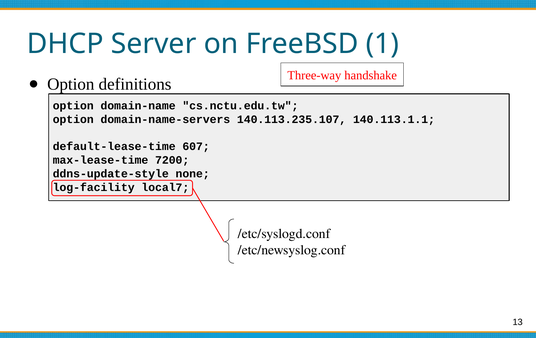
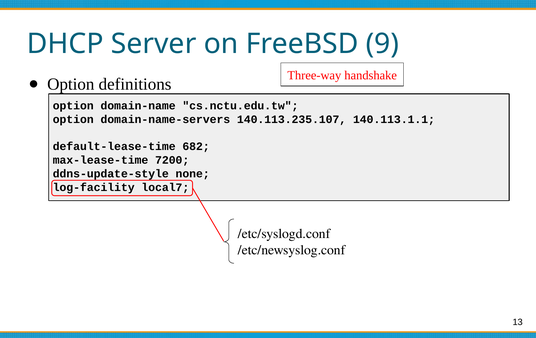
1: 1 -> 9
607: 607 -> 682
